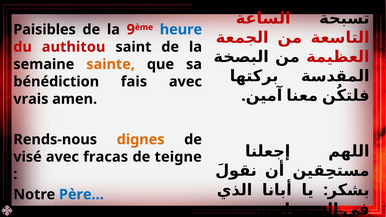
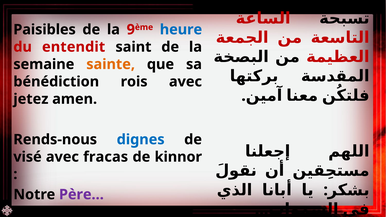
authitou: authitou -> entendit
fais: fais -> rois
vrais: vrais -> jetez
dignes colour: orange -> blue
teigne: teigne -> kinnor
Père… colour: blue -> purple
